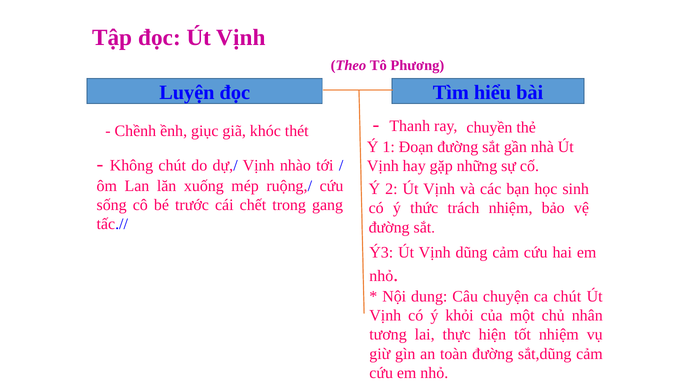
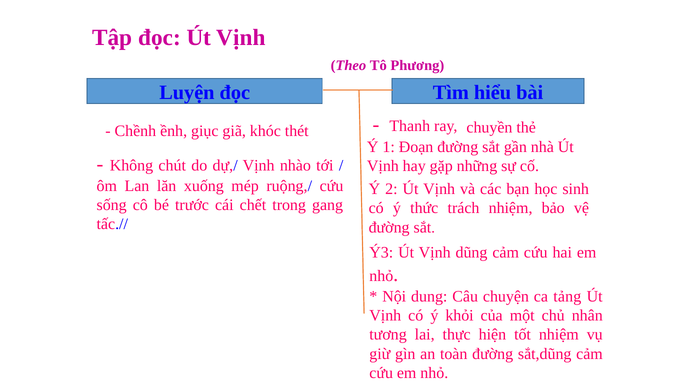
ca chút: chút -> tảng
